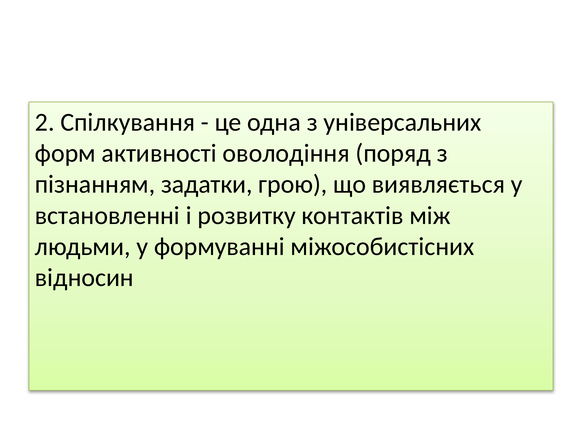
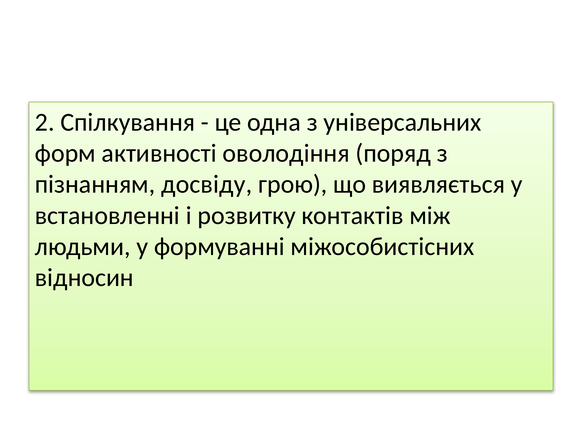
задатки: задатки -> досвіду
